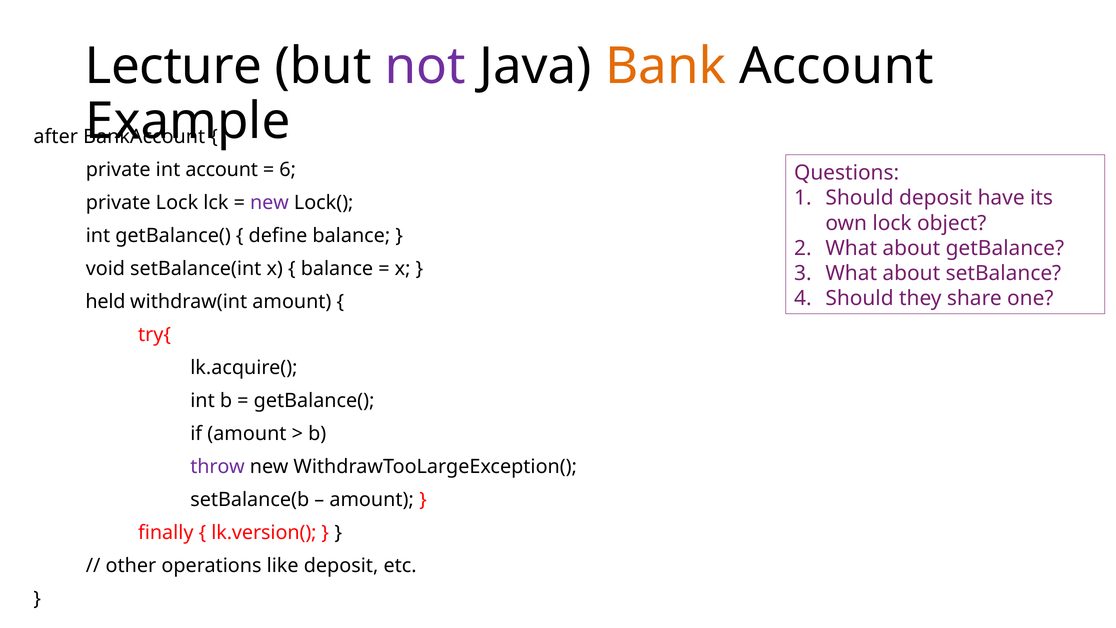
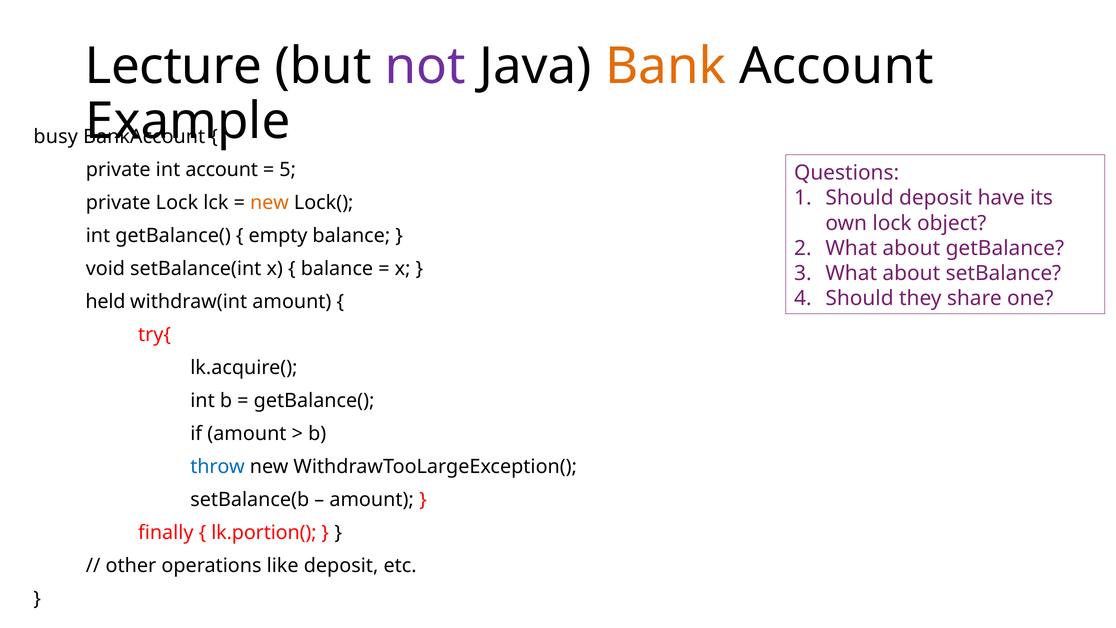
after: after -> busy
6: 6 -> 5
new at (269, 203) colour: purple -> orange
define: define -> empty
throw colour: purple -> blue
lk.version(: lk.version( -> lk.portion(
